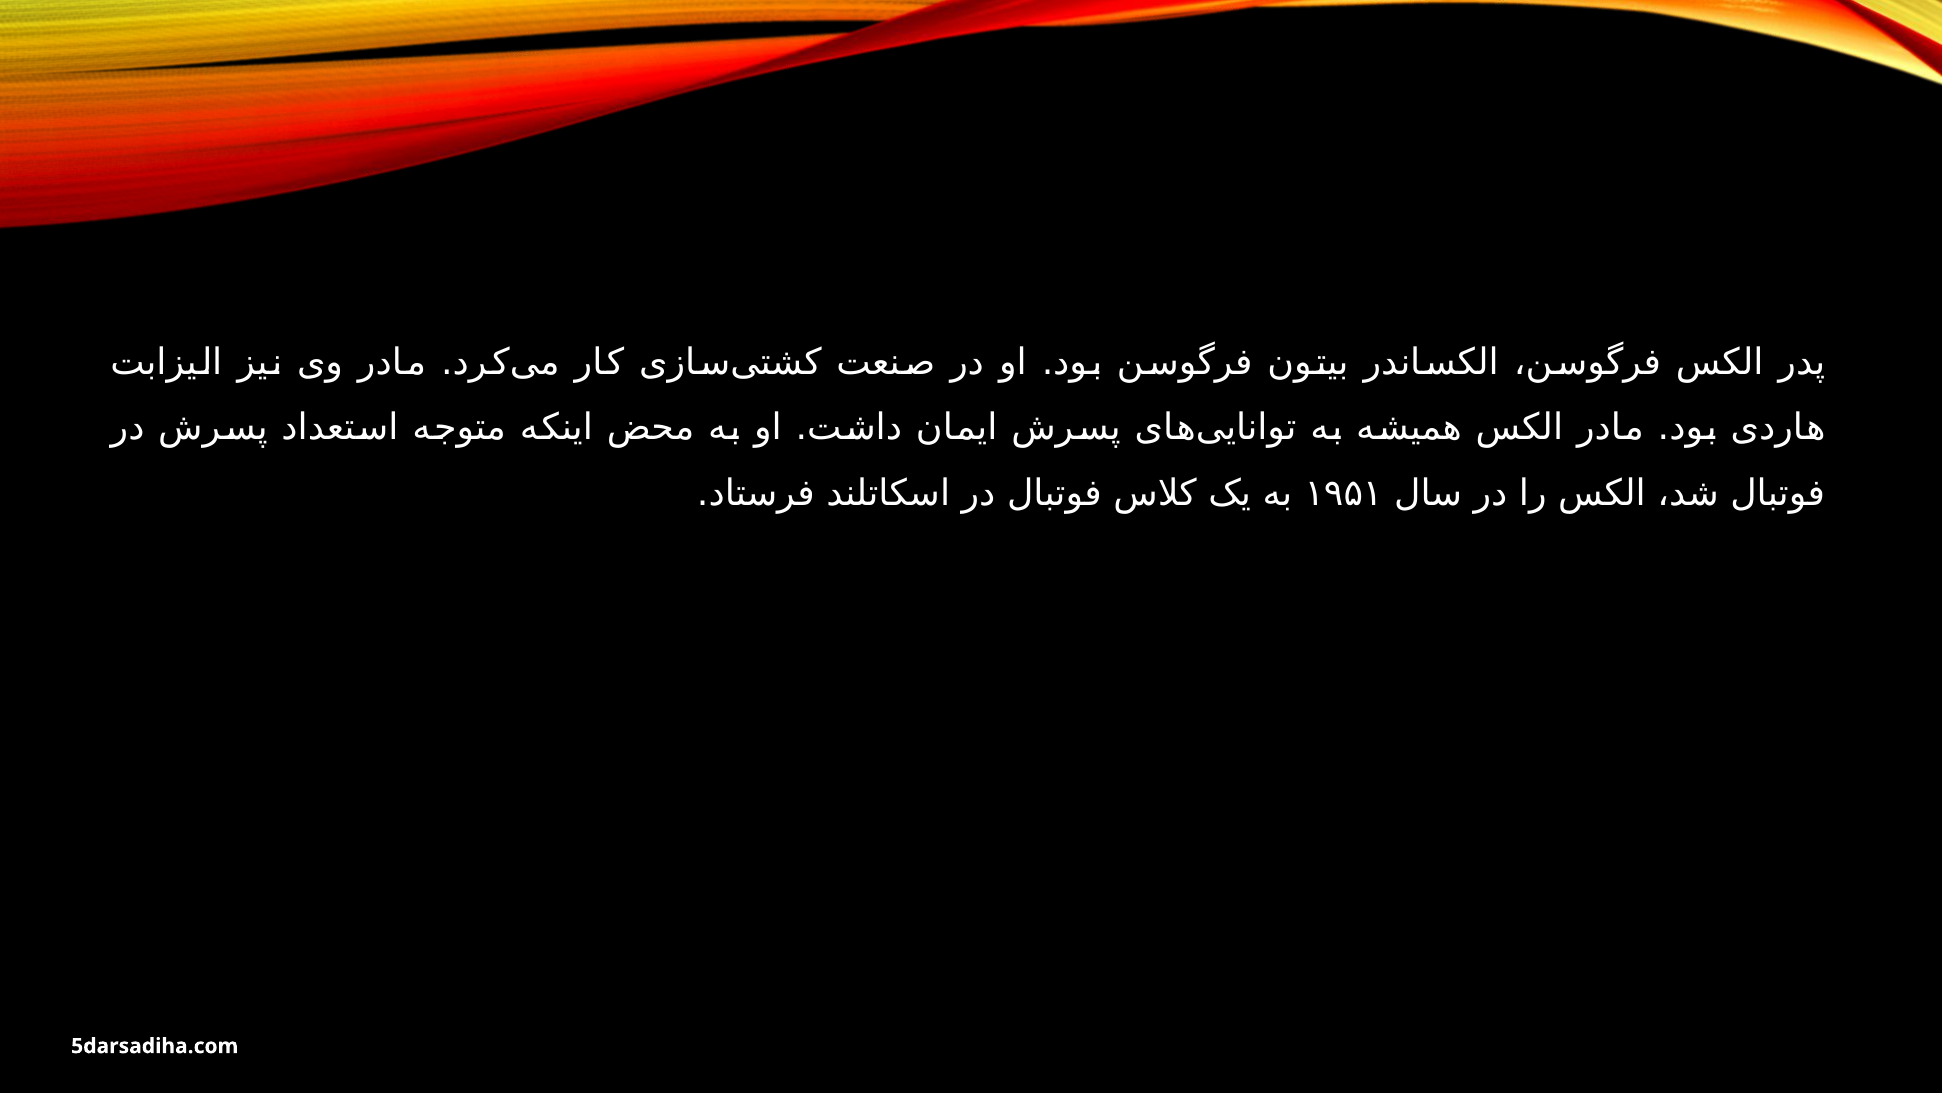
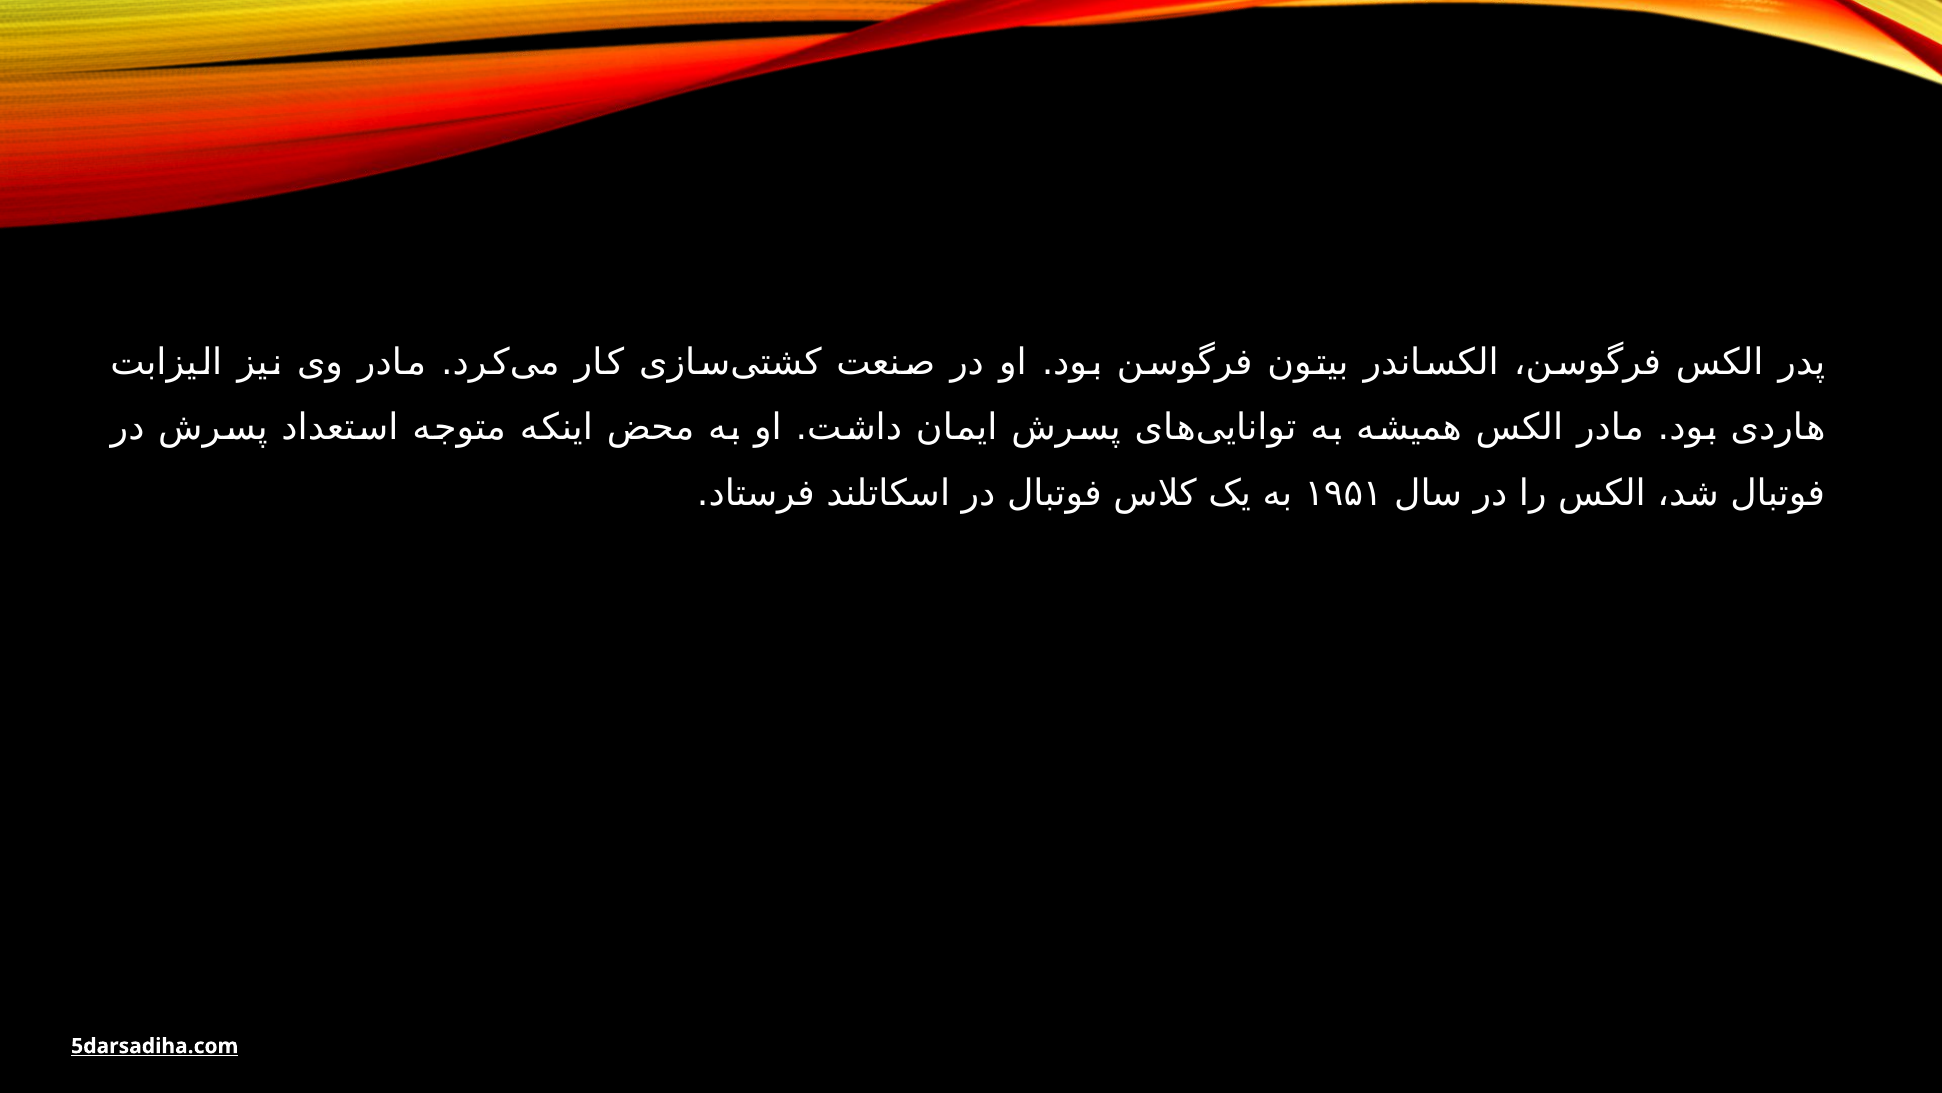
5darsadiha.com underline: none -> present
